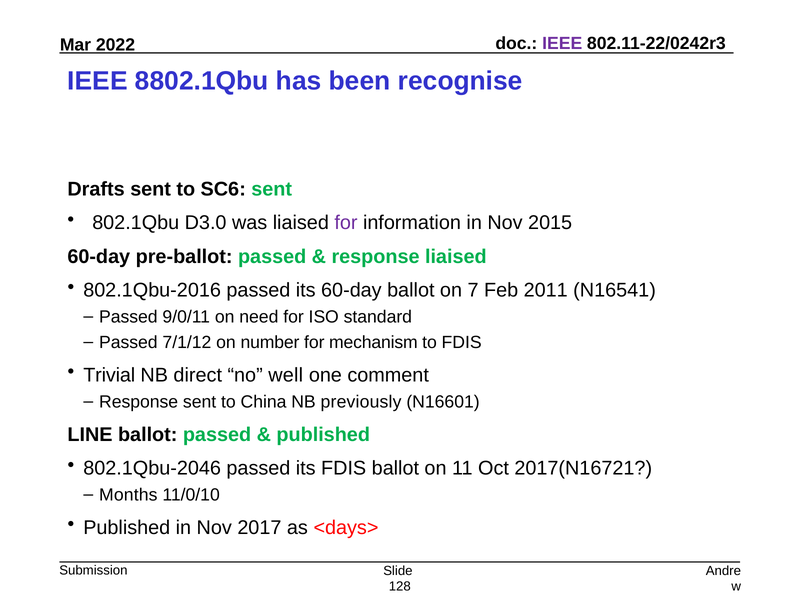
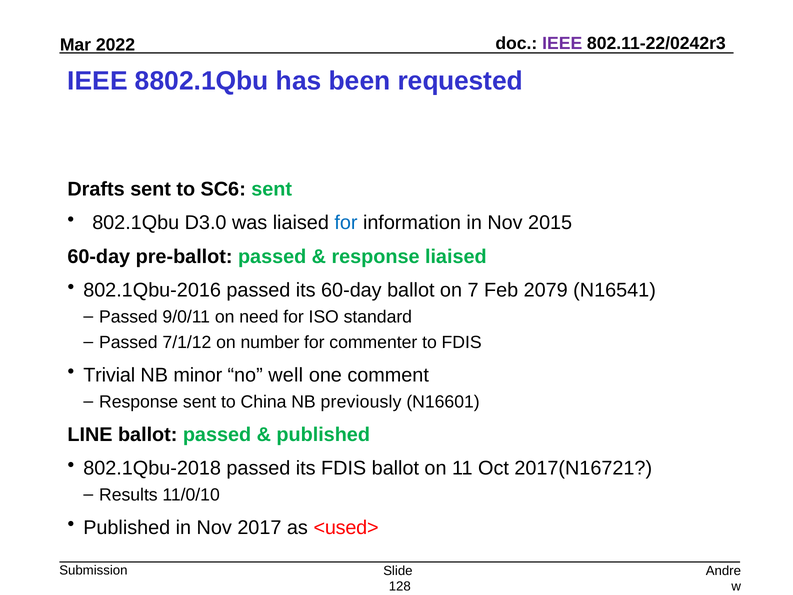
recognise: recognise -> requested
for at (346, 223) colour: purple -> blue
2011: 2011 -> 2079
mechanism: mechanism -> commenter
direct: direct -> minor
802.1Qbu-2046: 802.1Qbu-2046 -> 802.1Qbu-2018
Months: Months -> Results
<days>: <days> -> <used>
